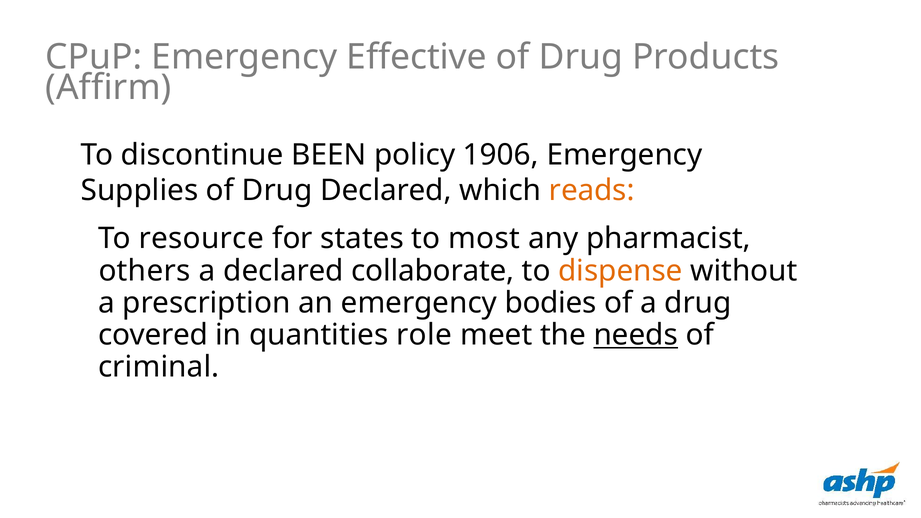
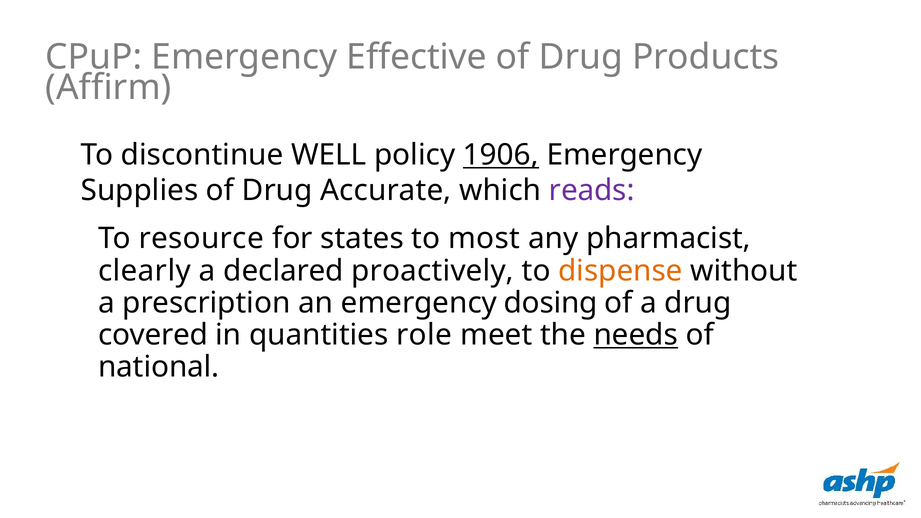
BEEN: BEEN -> WELL
1906 underline: none -> present
Drug Declared: Declared -> Accurate
reads colour: orange -> purple
others: others -> clearly
collaborate: collaborate -> proactively
bodies: bodies -> dosing
criminal: criminal -> national
